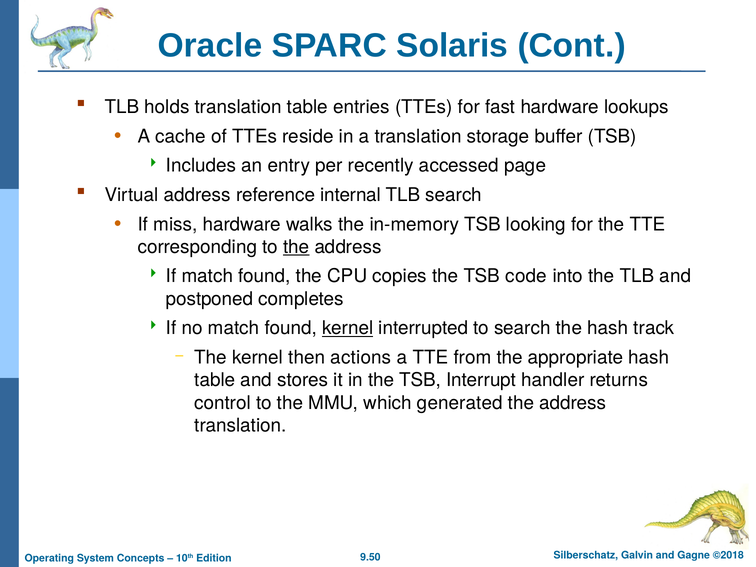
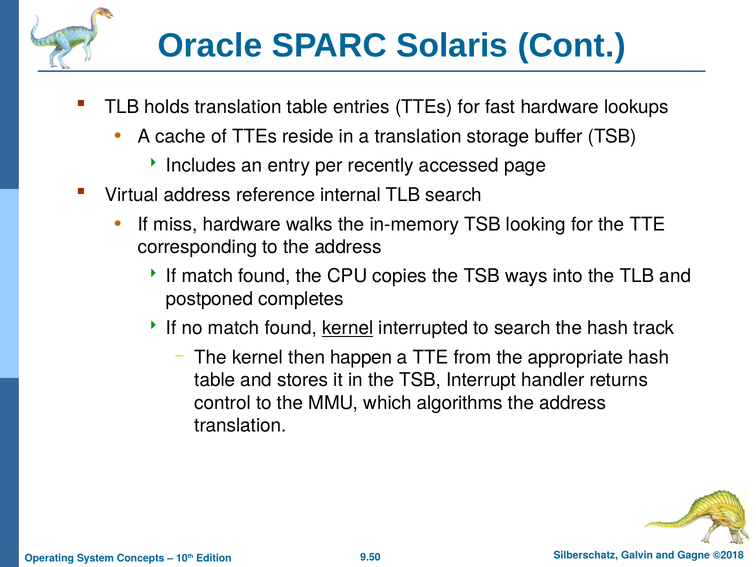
the at (296, 247) underline: present -> none
code: code -> ways
actions: actions -> happen
generated: generated -> algorithms
